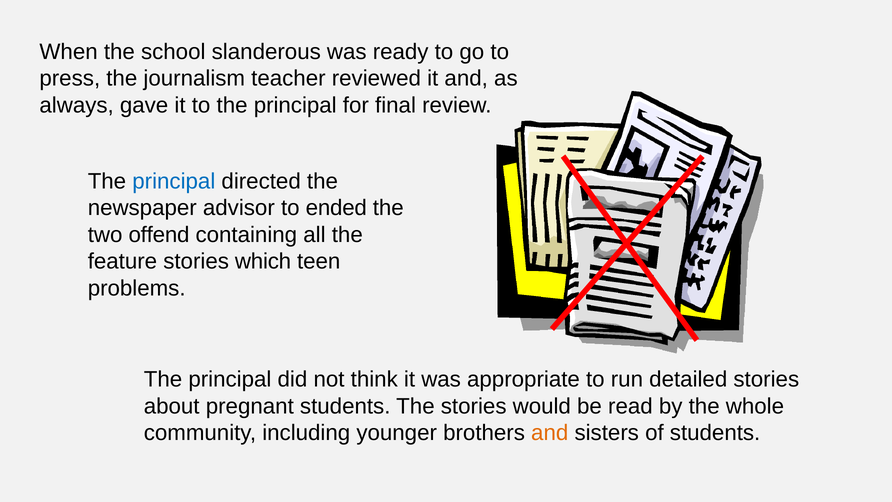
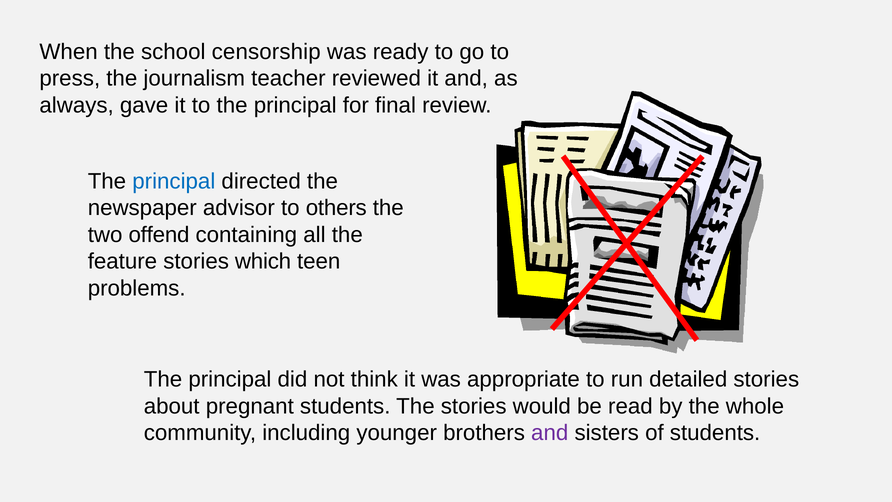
slanderous: slanderous -> censorship
ended: ended -> others
and at (550, 433) colour: orange -> purple
